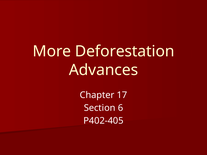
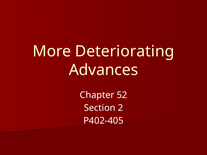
Deforestation: Deforestation -> Deteriorating
17: 17 -> 52
6: 6 -> 2
